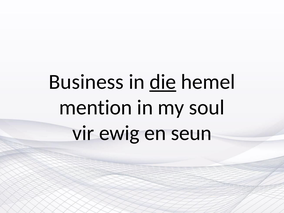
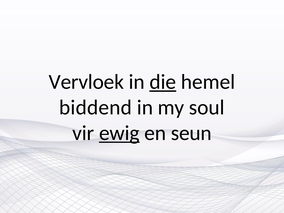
Business: Business -> Vervloek
mention: mention -> biddend
ewig underline: none -> present
